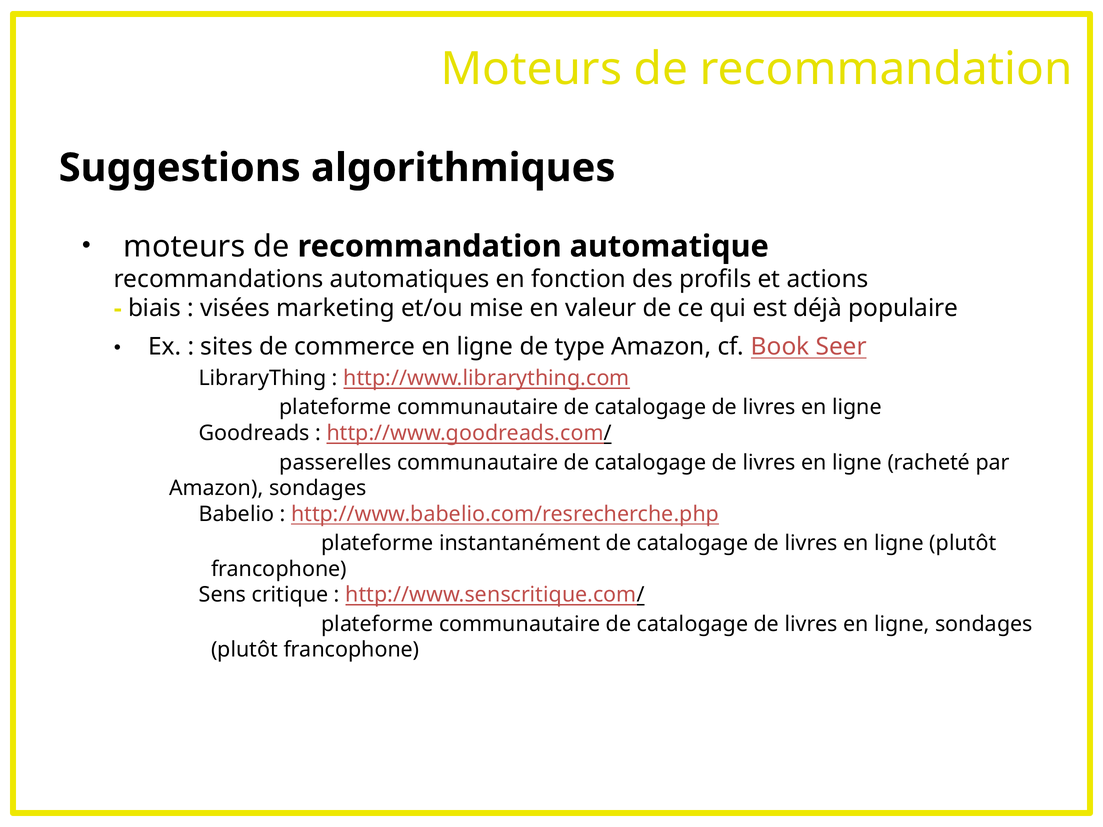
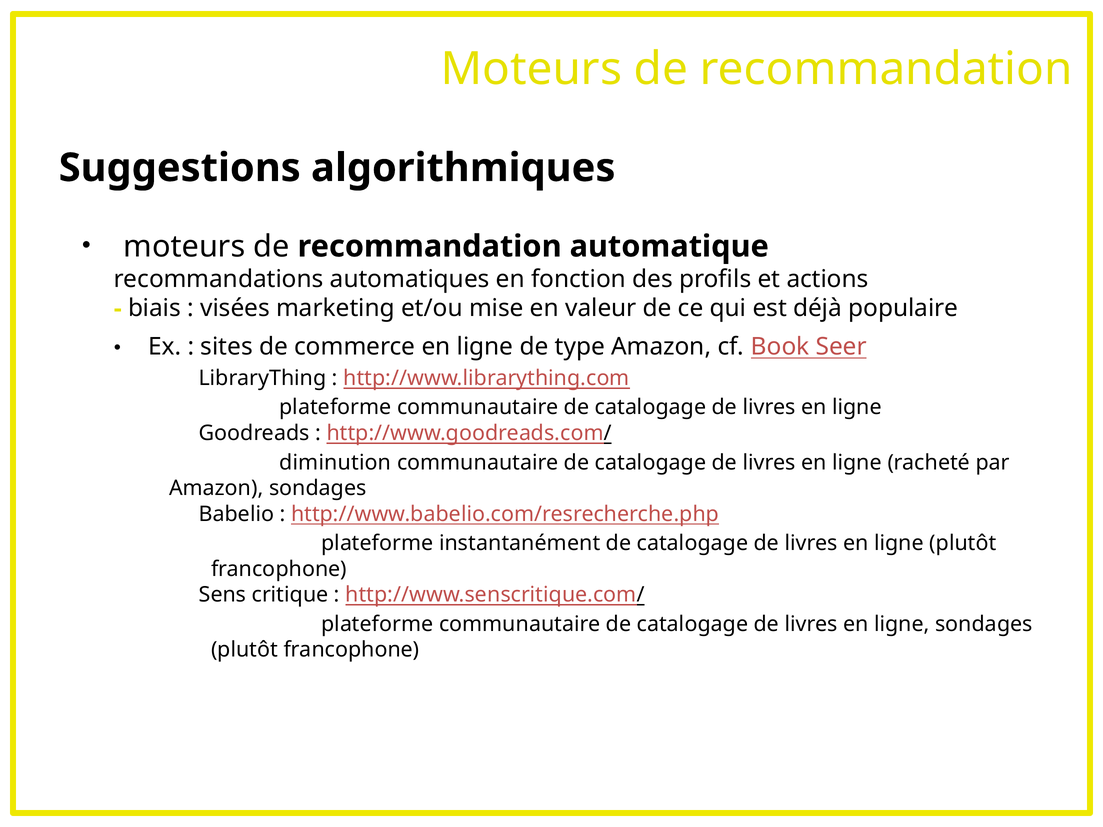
passerelles: passerelles -> diminution
